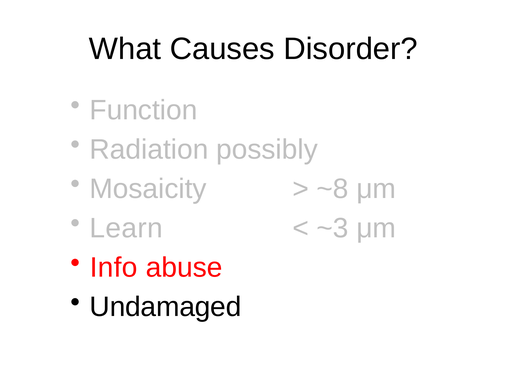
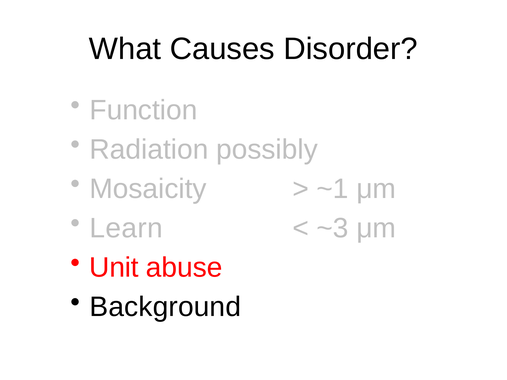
~8: ~8 -> ~1
Info: Info -> Unit
Undamaged: Undamaged -> Background
